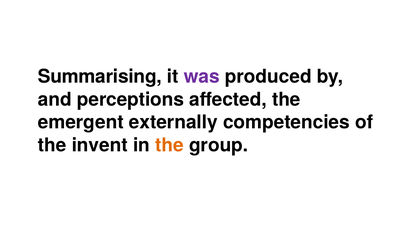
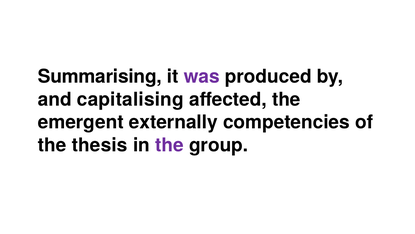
perceptions: perceptions -> capitalising
invent: invent -> thesis
the at (169, 145) colour: orange -> purple
